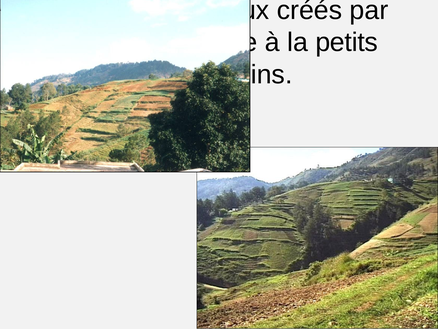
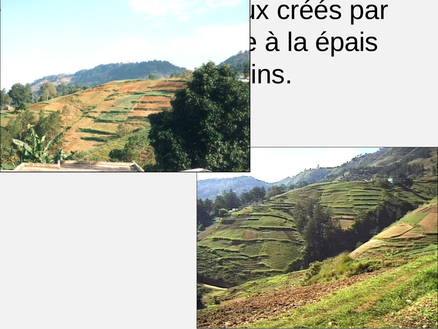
petits: petits -> épais
